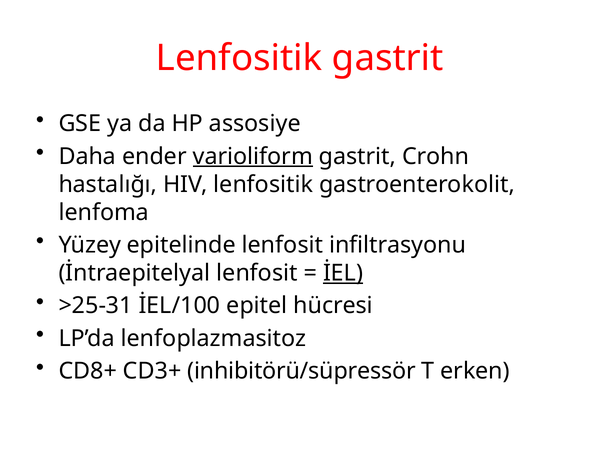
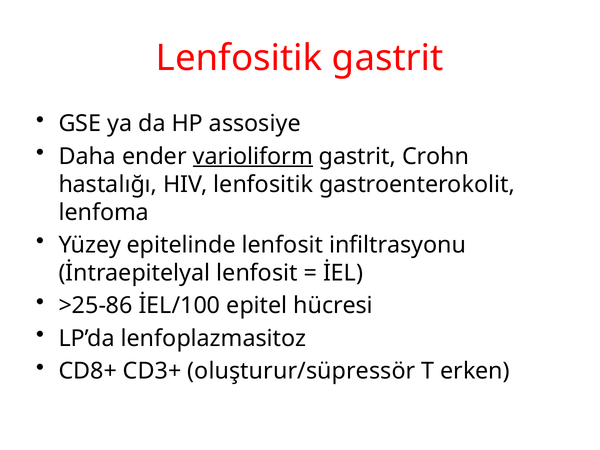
İEL underline: present -> none
>25-31: >25-31 -> >25-86
inhibitörü/süpressör: inhibitörü/süpressör -> oluşturur/süpressör
